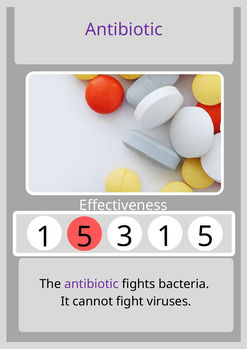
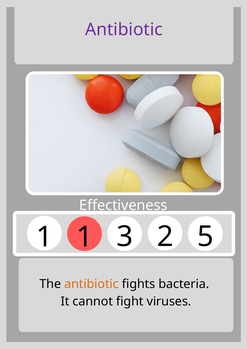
5 at (85, 237): 5 -> 1
3 1: 1 -> 2
antibiotic at (92, 285) colour: purple -> orange
